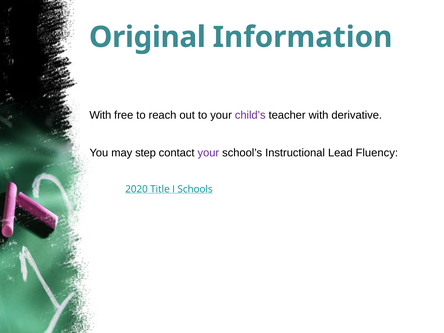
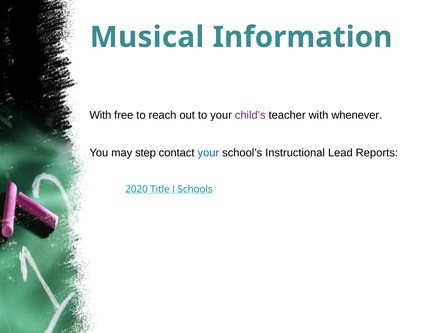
Original: Original -> Musical
derivative: derivative -> whenever
your at (208, 153) colour: purple -> blue
Fluency: Fluency -> Reports
